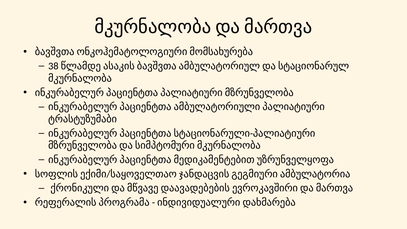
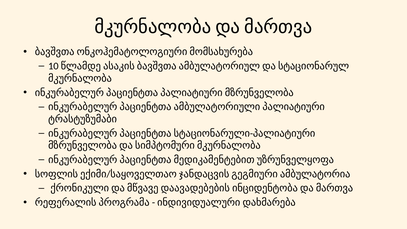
38: 38 -> 10
ევროკავშირი: ევროკავშირი -> ინციდენტობა
